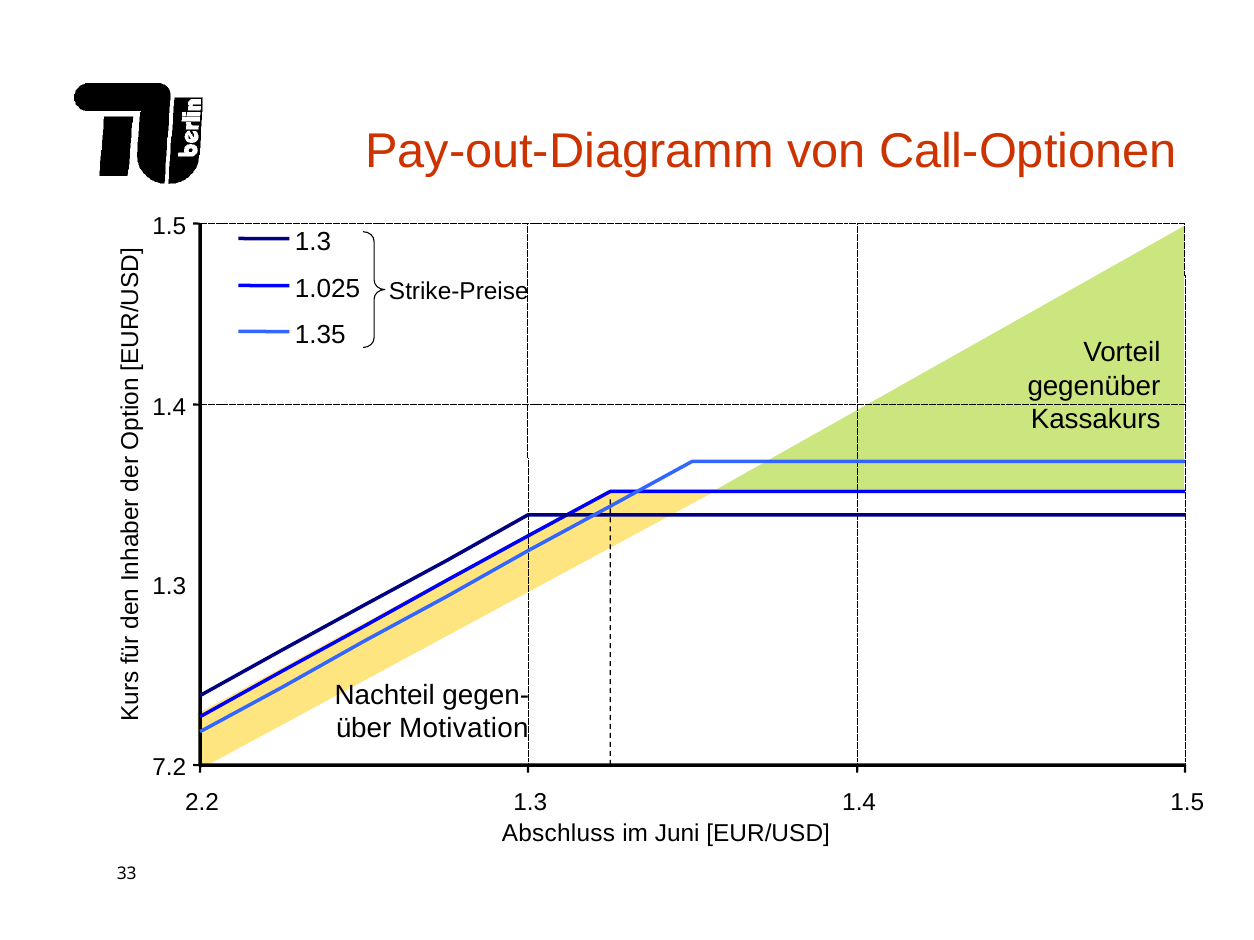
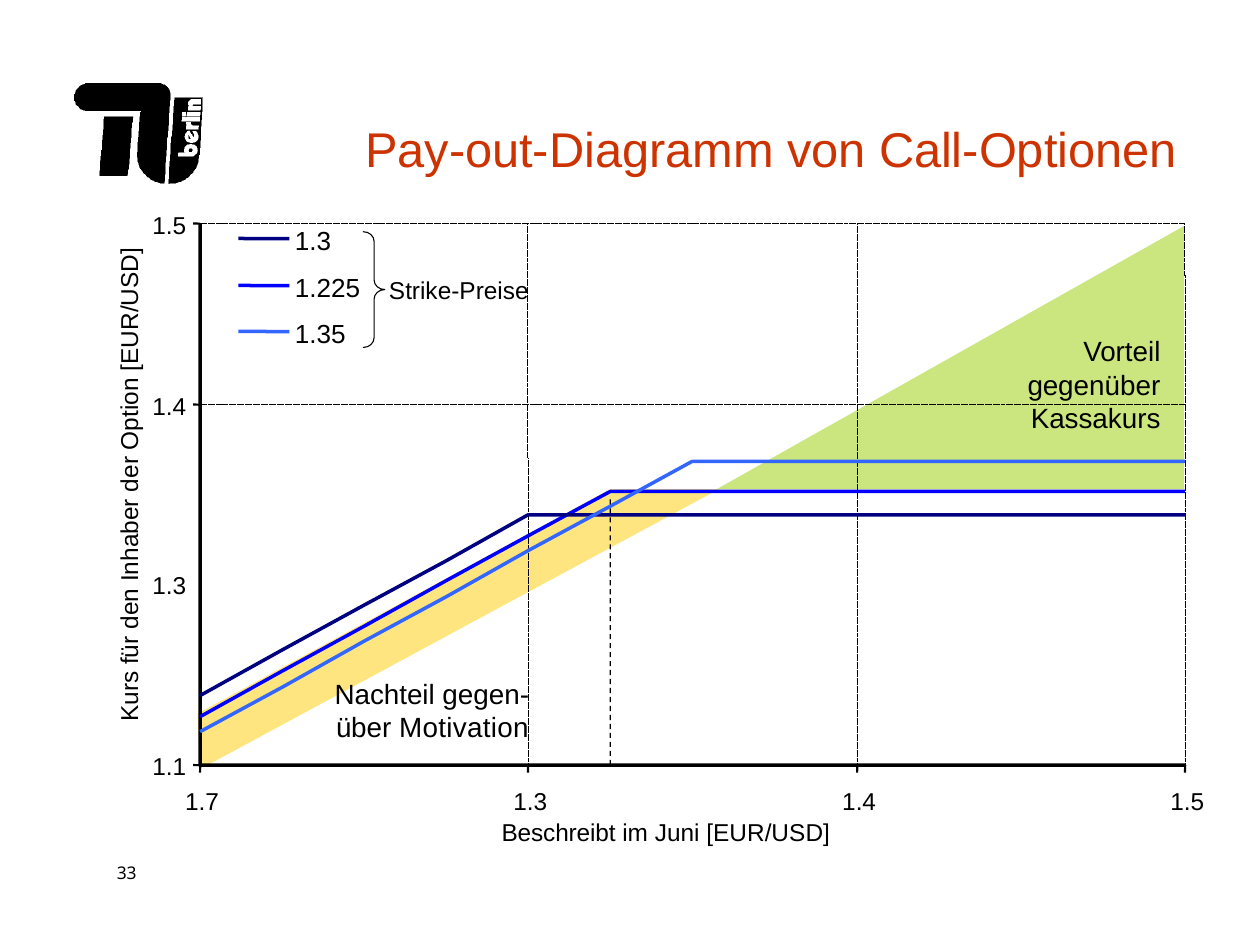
1.025: 1.025 -> 1.225
7.2: 7.2 -> 1.1
2.2: 2.2 -> 1.7
Abschluss: Abschluss -> Beschreibt
